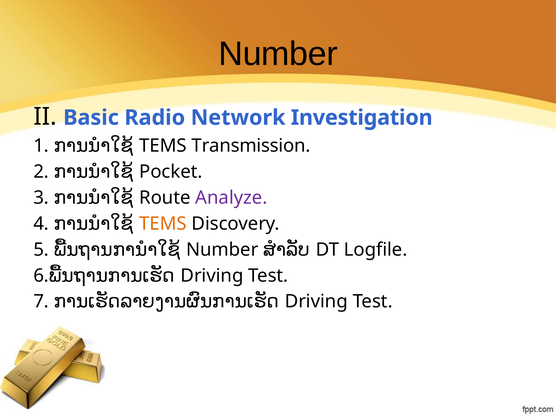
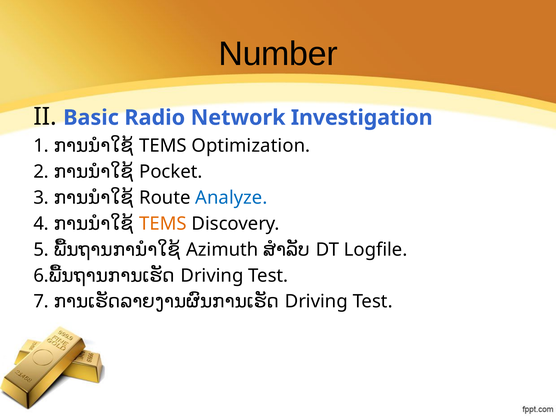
Transmission: Transmission -> Optimization
Analyze colour: purple -> blue
Number at (222, 250): Number -> Azimuth
